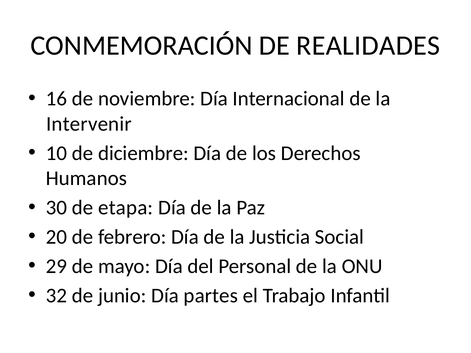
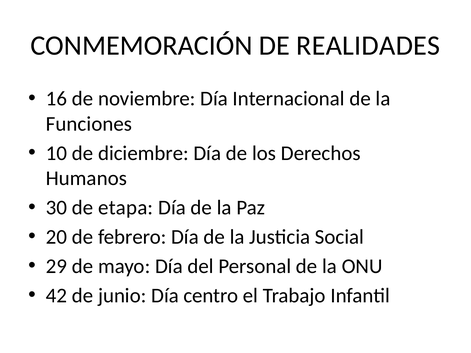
Intervenir: Intervenir -> Funciones
32: 32 -> 42
partes: partes -> centro
